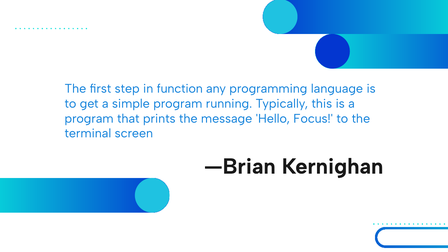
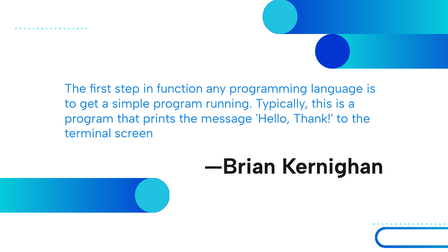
Focus: Focus -> Thank
